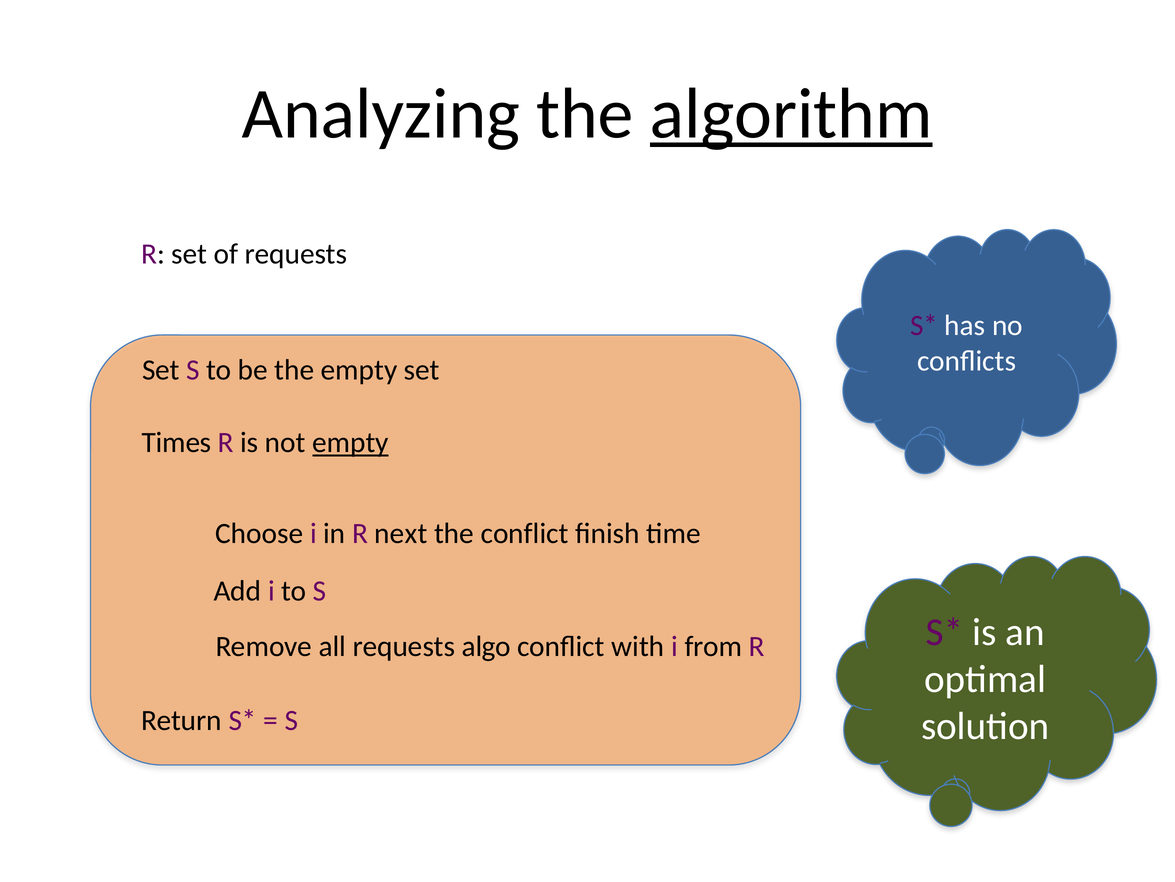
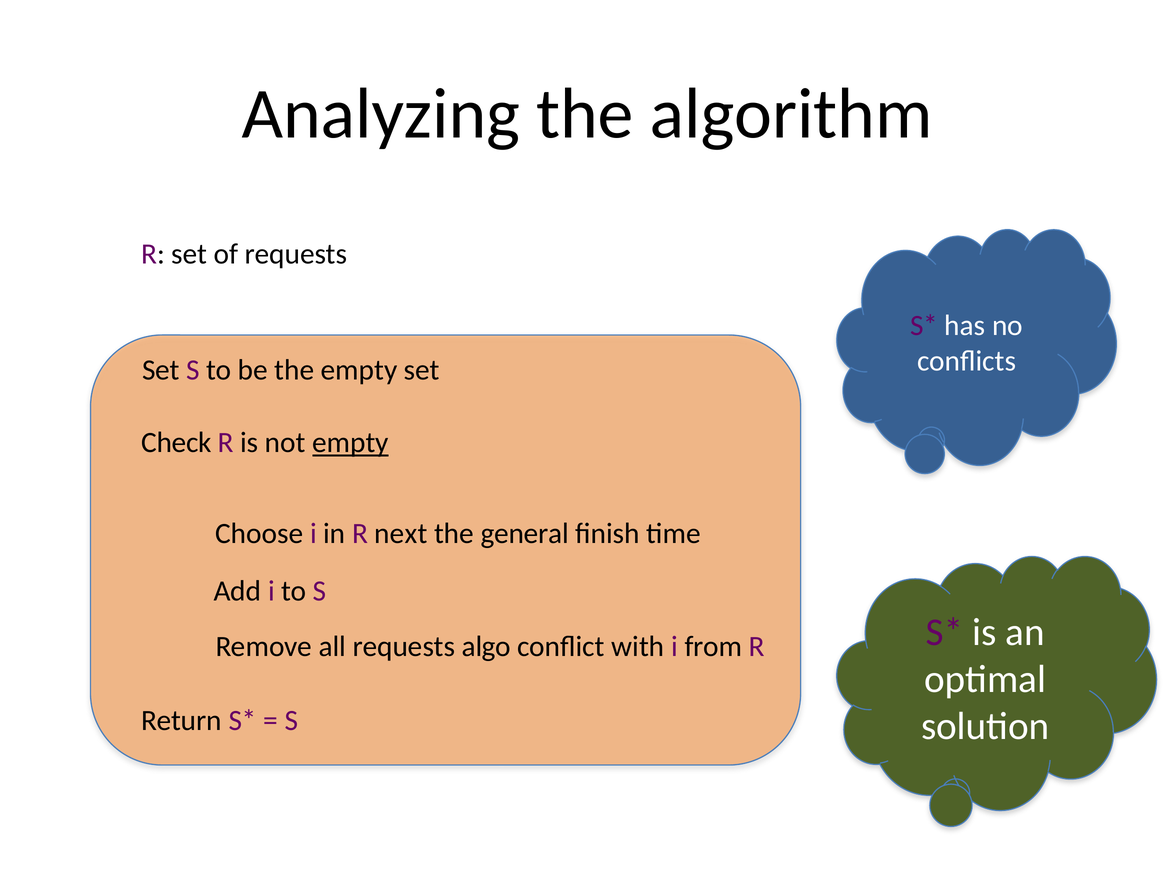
algorithm underline: present -> none
Times: Times -> Check
the conflict: conflict -> general
